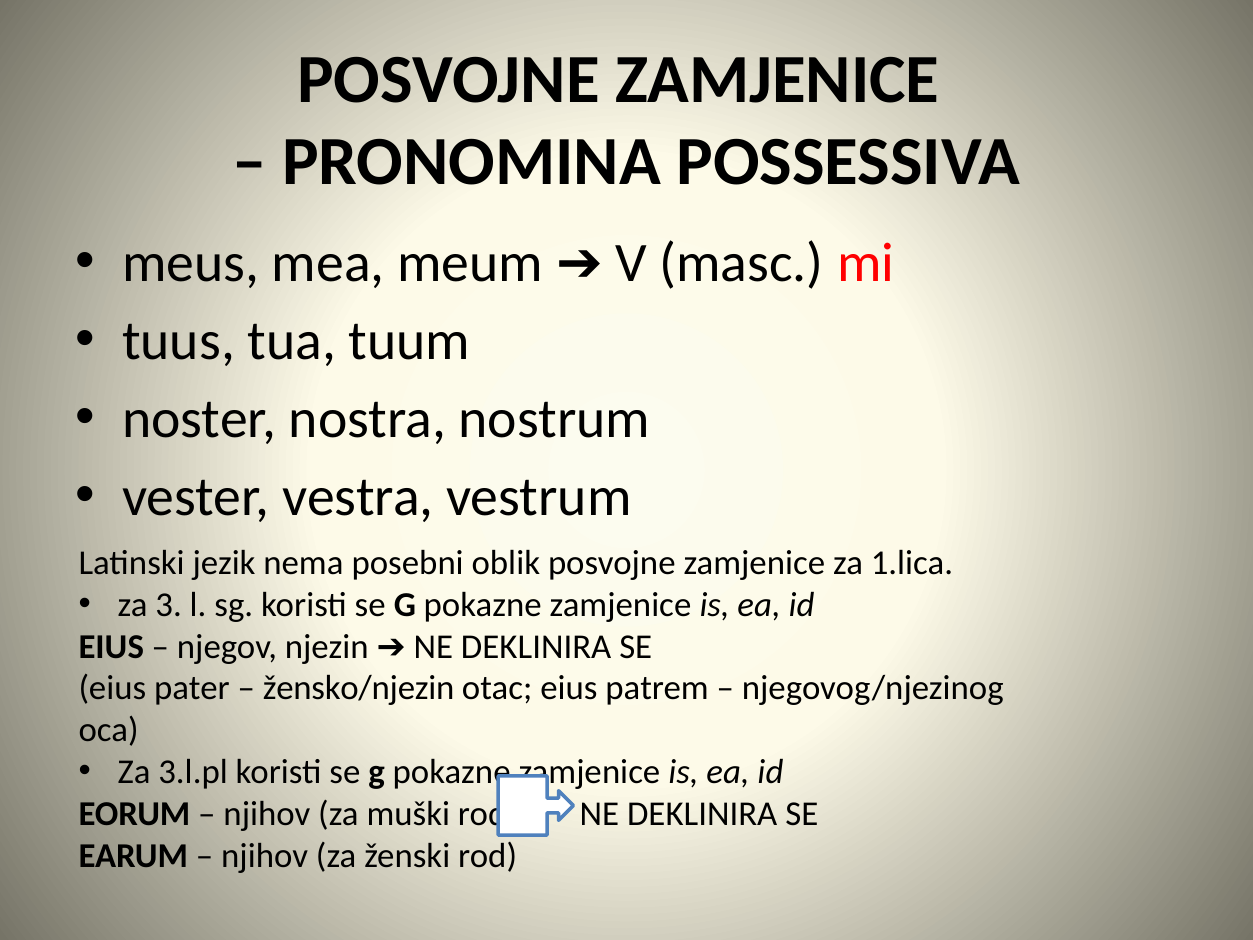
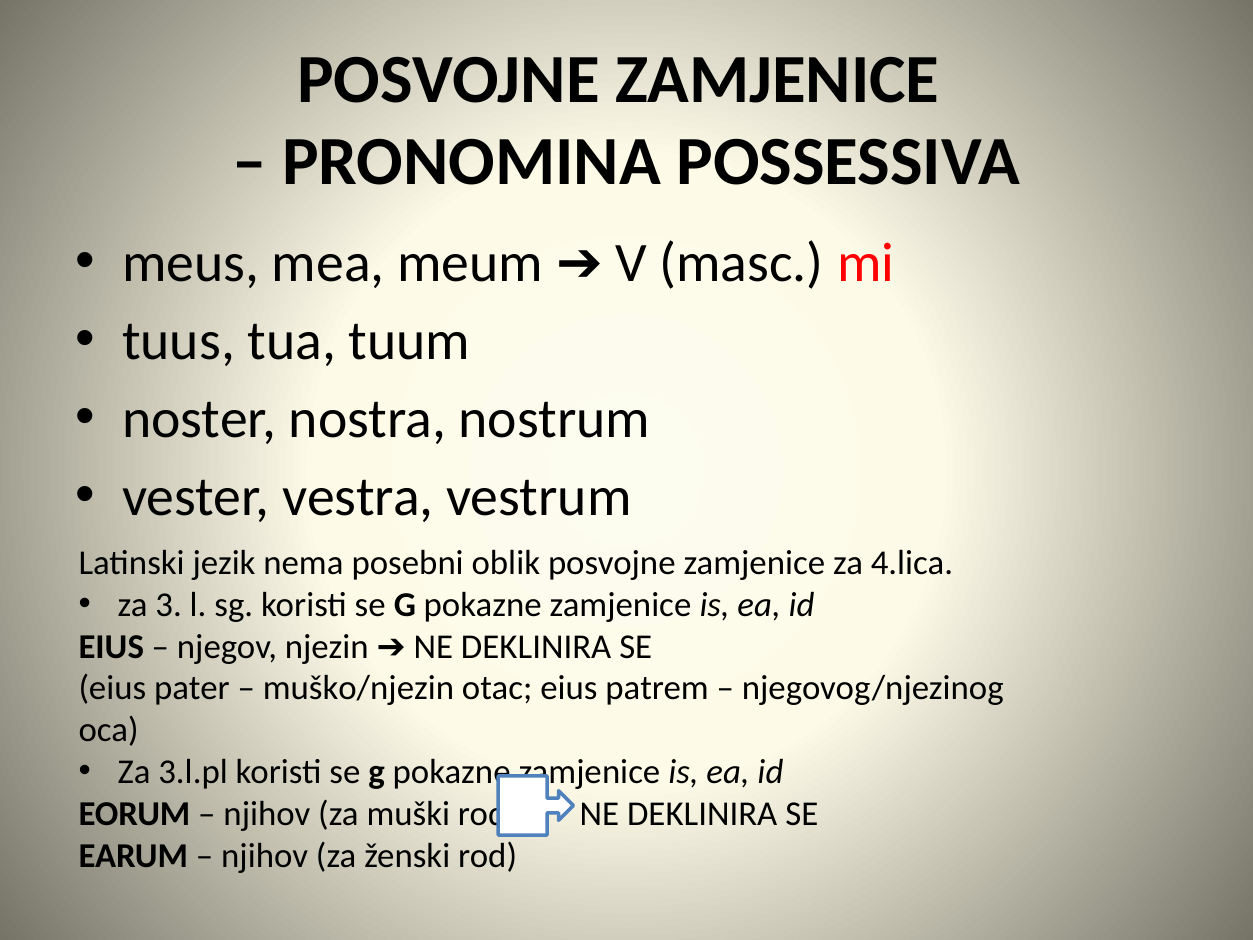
1.lica: 1.lica -> 4.lica
žensko/njezin: žensko/njezin -> muško/njezin
